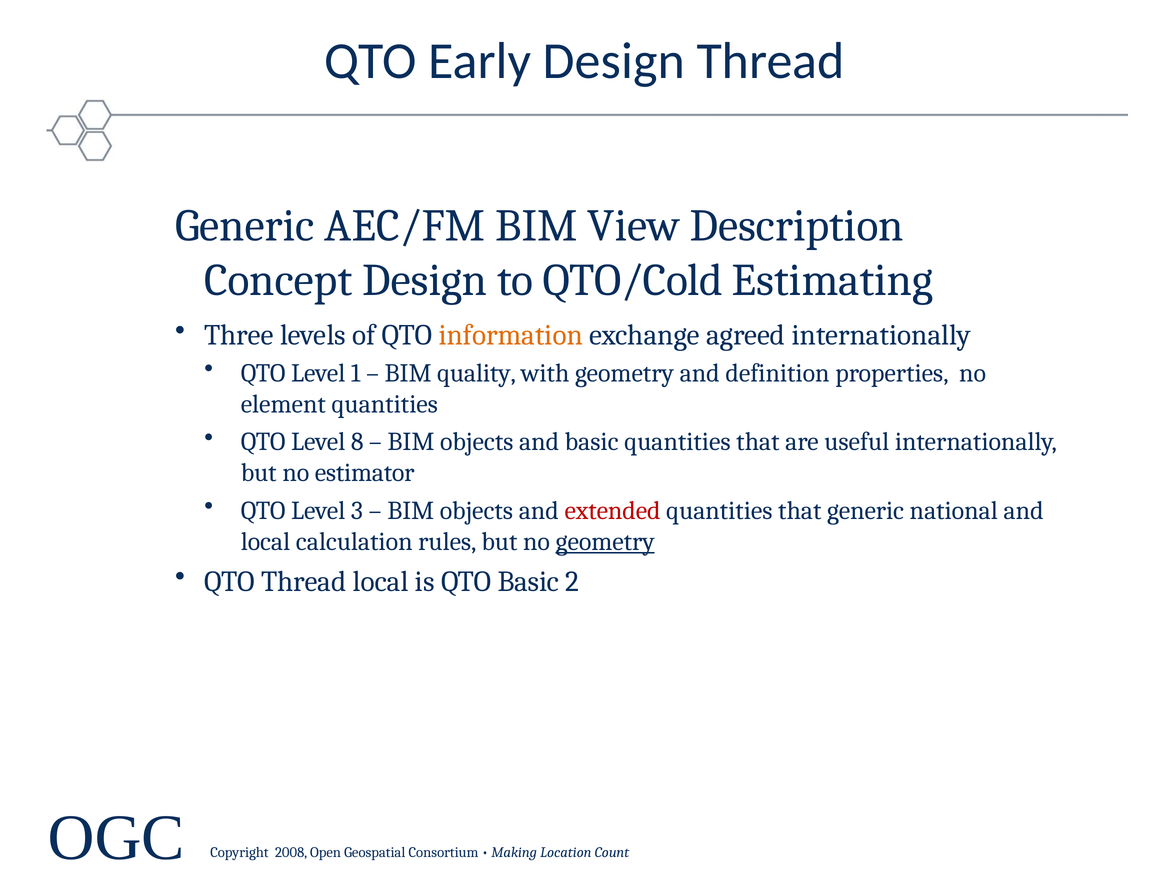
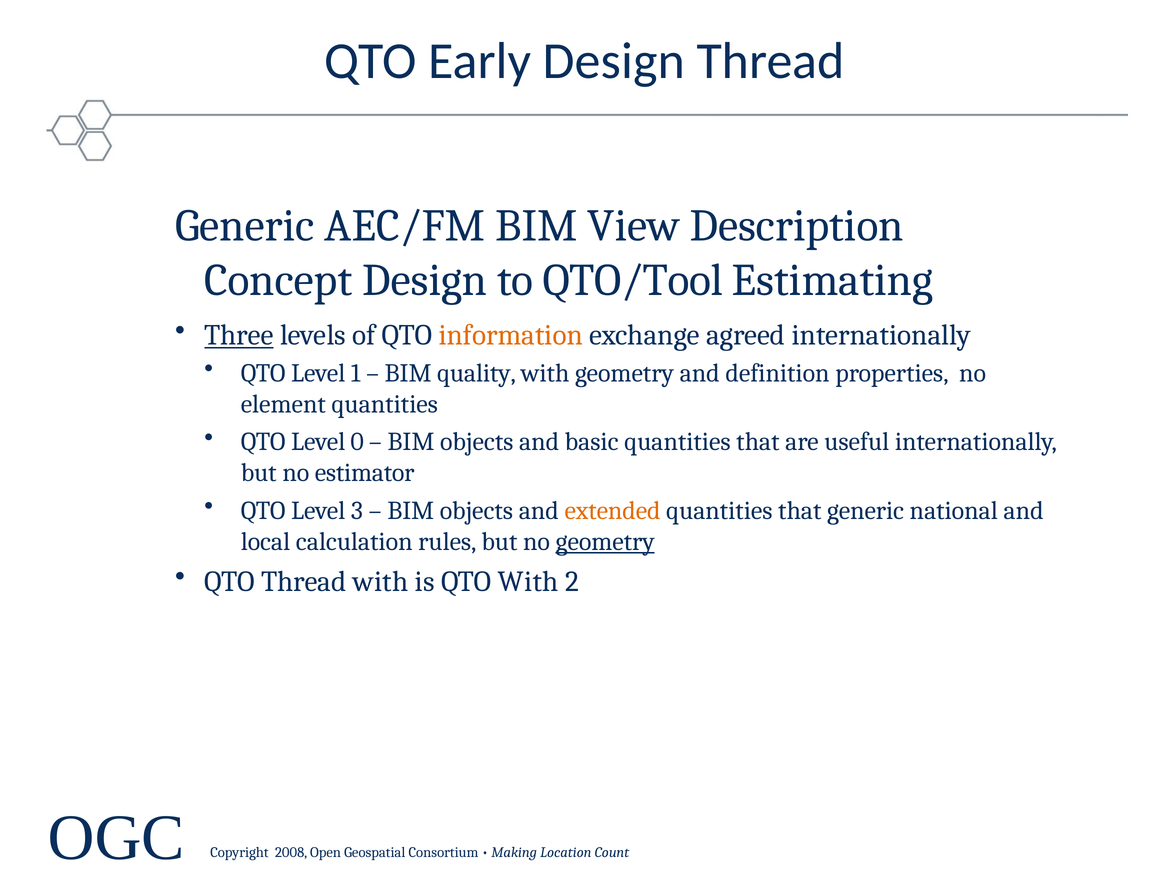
QTO/Cold: QTO/Cold -> QTO/Tool
Three underline: none -> present
8: 8 -> 0
extended colour: red -> orange
Thread local: local -> with
QTO Basic: Basic -> With
